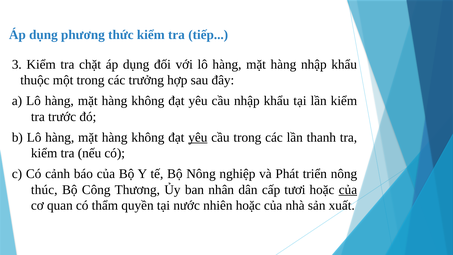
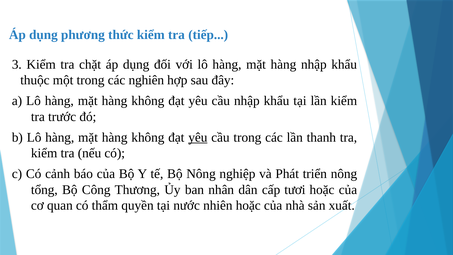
trưởng: trưởng -> nghiên
thúc: thúc -> tổng
của at (348, 190) underline: present -> none
